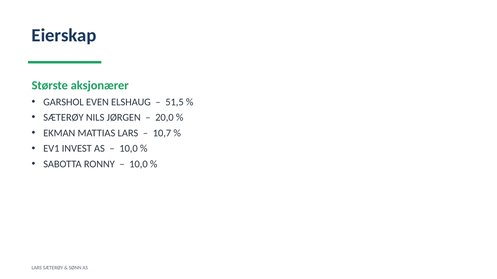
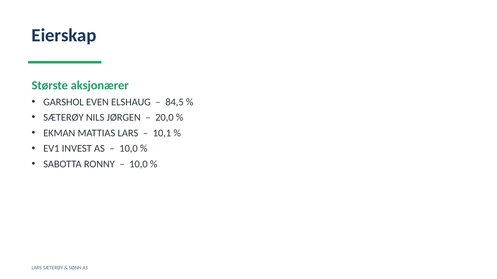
51,5: 51,5 -> 84,5
10,7: 10,7 -> 10,1
